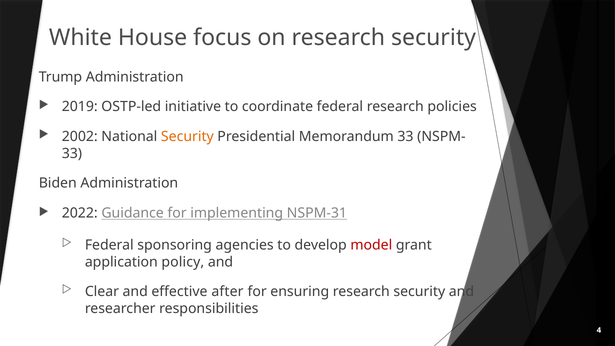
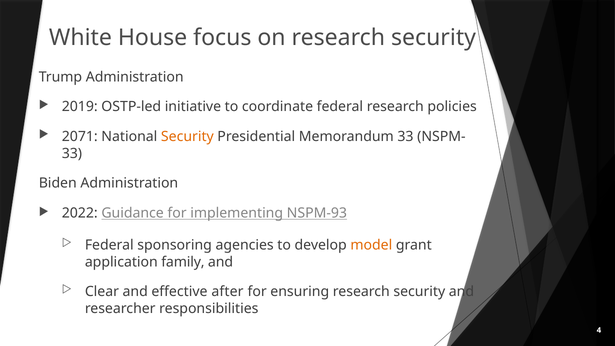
2002: 2002 -> 2071
NSPM-31: NSPM-31 -> NSPM-93
model colour: red -> orange
policy: policy -> family
